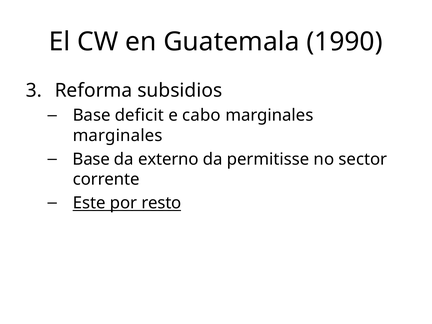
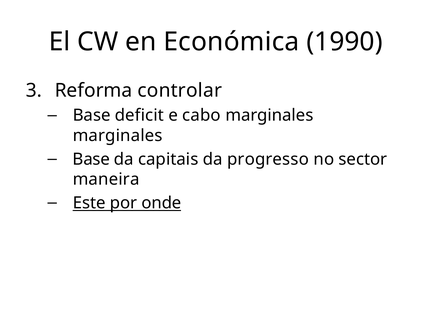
Guatemala: Guatemala -> Económica
subsidios: subsidios -> controlar
externo: externo -> capitais
permitisse: permitisse -> progresso
corrente: corrente -> maneira
resto: resto -> onde
